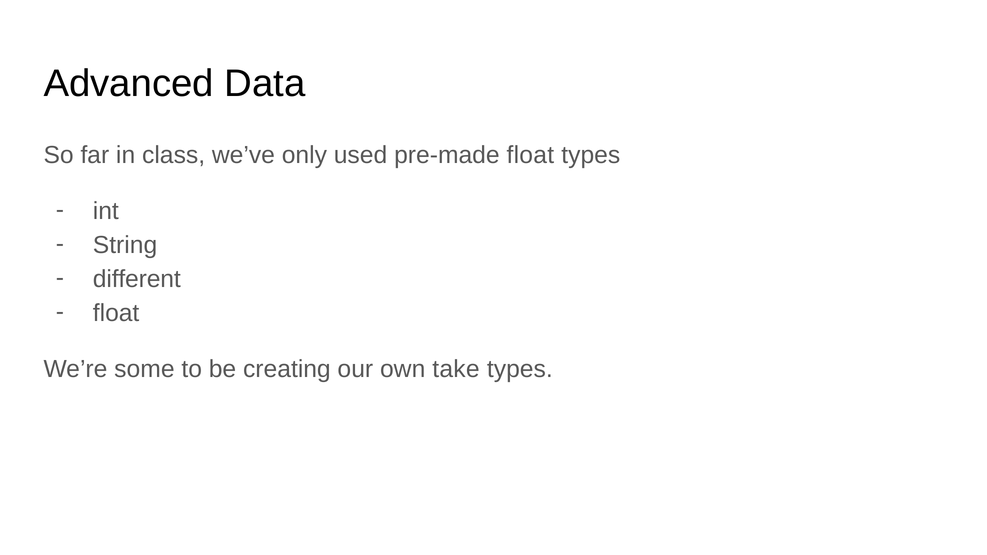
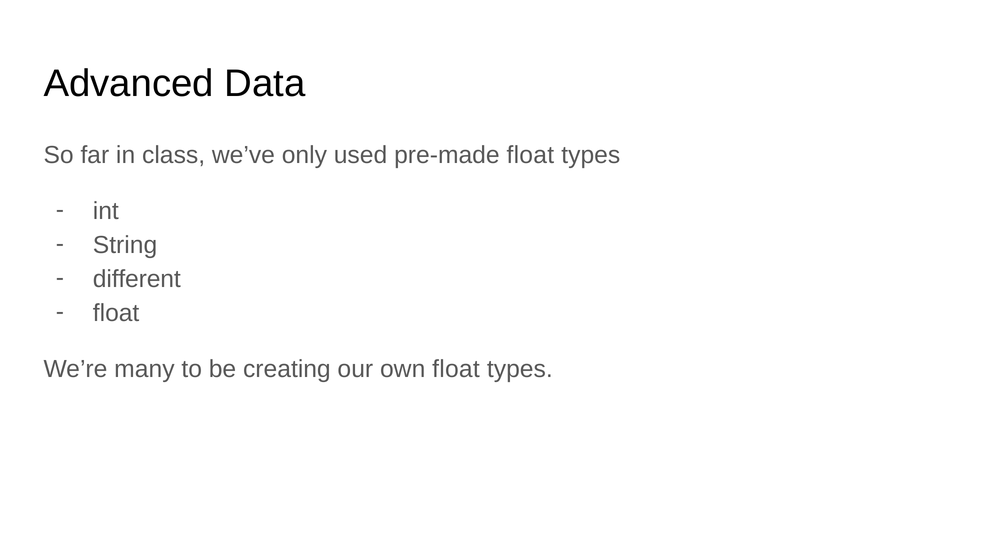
some: some -> many
own take: take -> float
